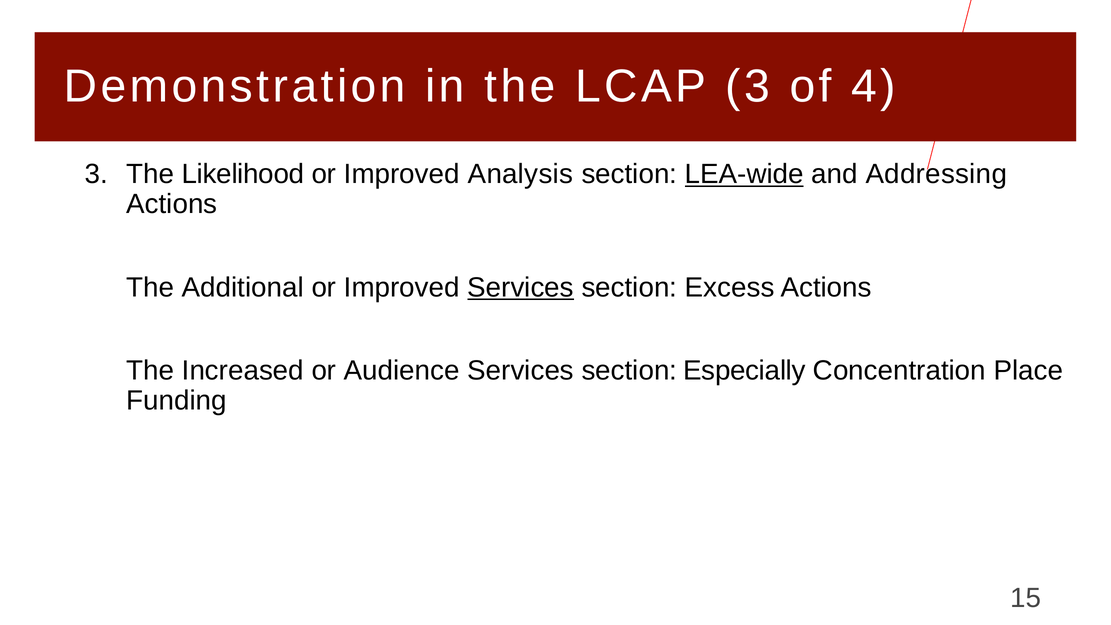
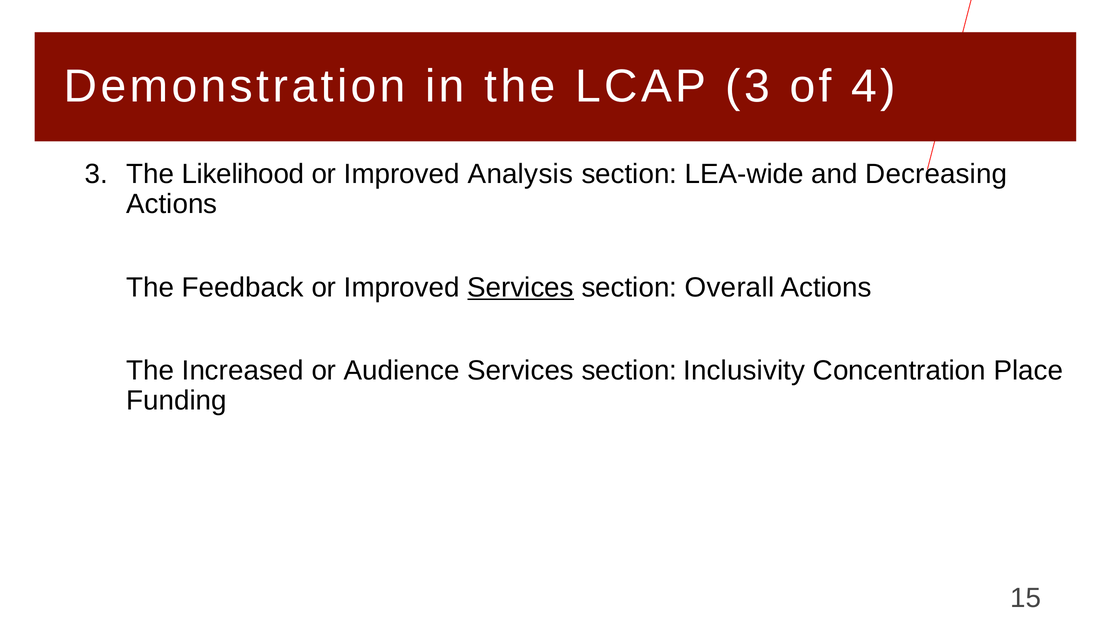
LEA-wide underline: present -> none
Addressing: Addressing -> Decreasing
Additional: Additional -> Feedback
Excess: Excess -> Overall
Especially: Especially -> Inclusivity
